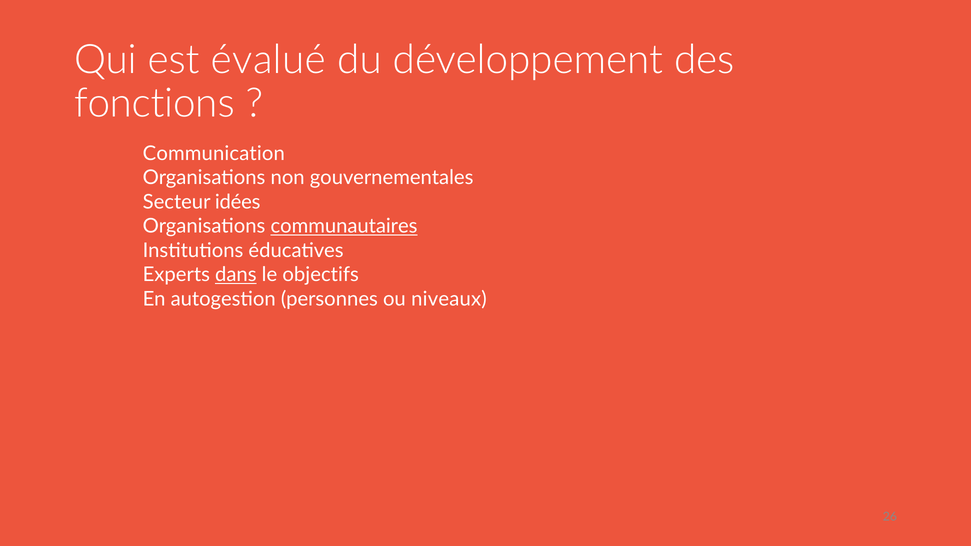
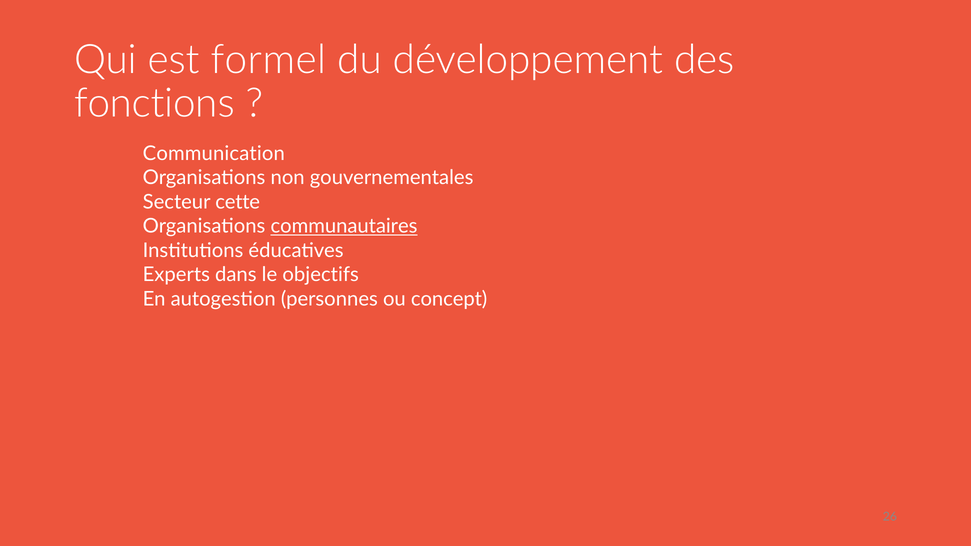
évalué: évalué -> formel
idées: idées -> cette
dans underline: present -> none
niveaux: niveaux -> concept
